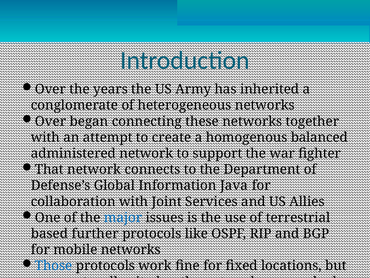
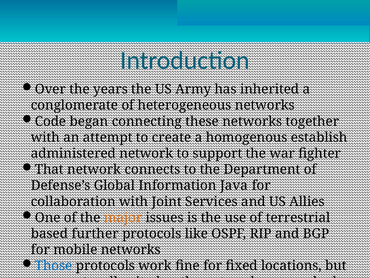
Over at (50, 121): Over -> Code
balanced: balanced -> establish
major colour: blue -> orange
